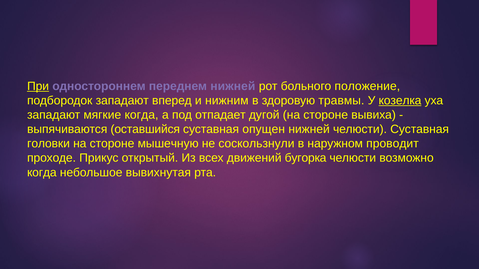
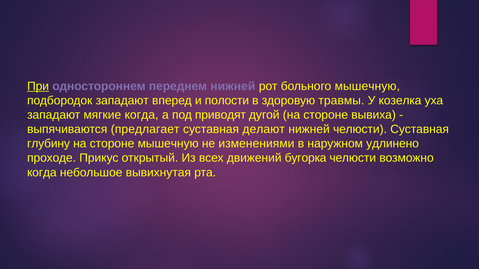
больного положение: положение -> мышечную
нижним: нижним -> полости
козелка underline: present -> none
отпадает: отпадает -> приводят
оставшийся: оставшийся -> предлагает
опущен: опущен -> делают
головки: головки -> глубину
соскользнули: соскользнули -> изменениями
проводит: проводит -> удлинено
